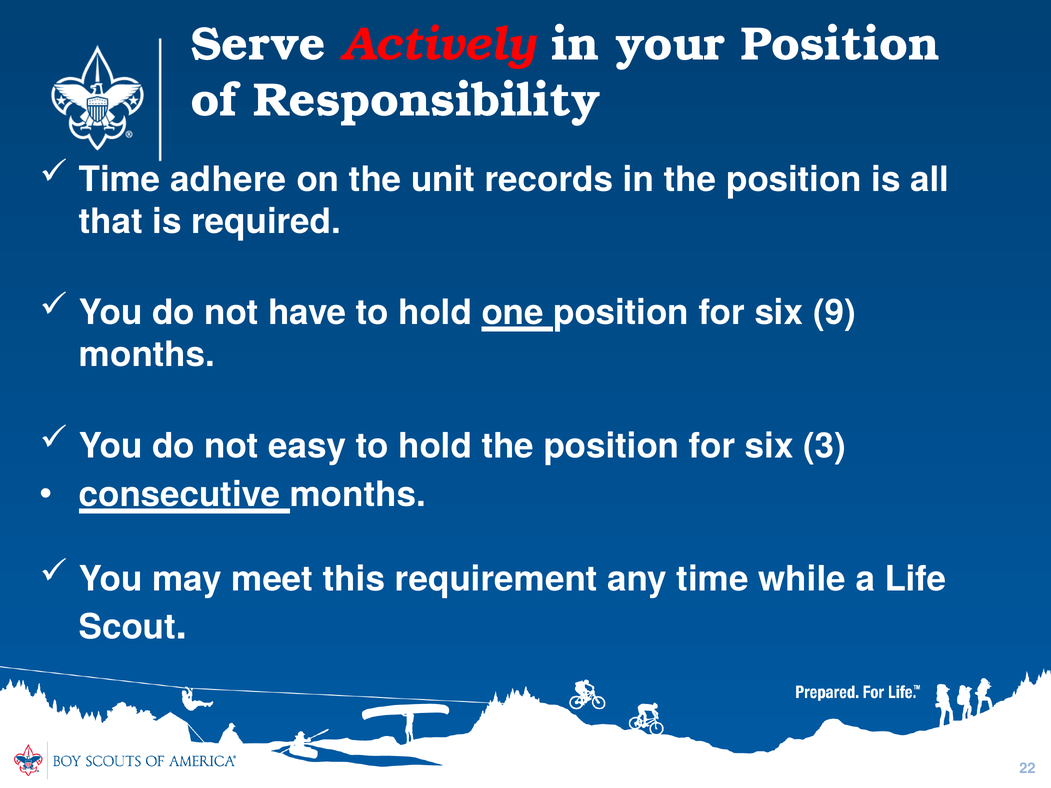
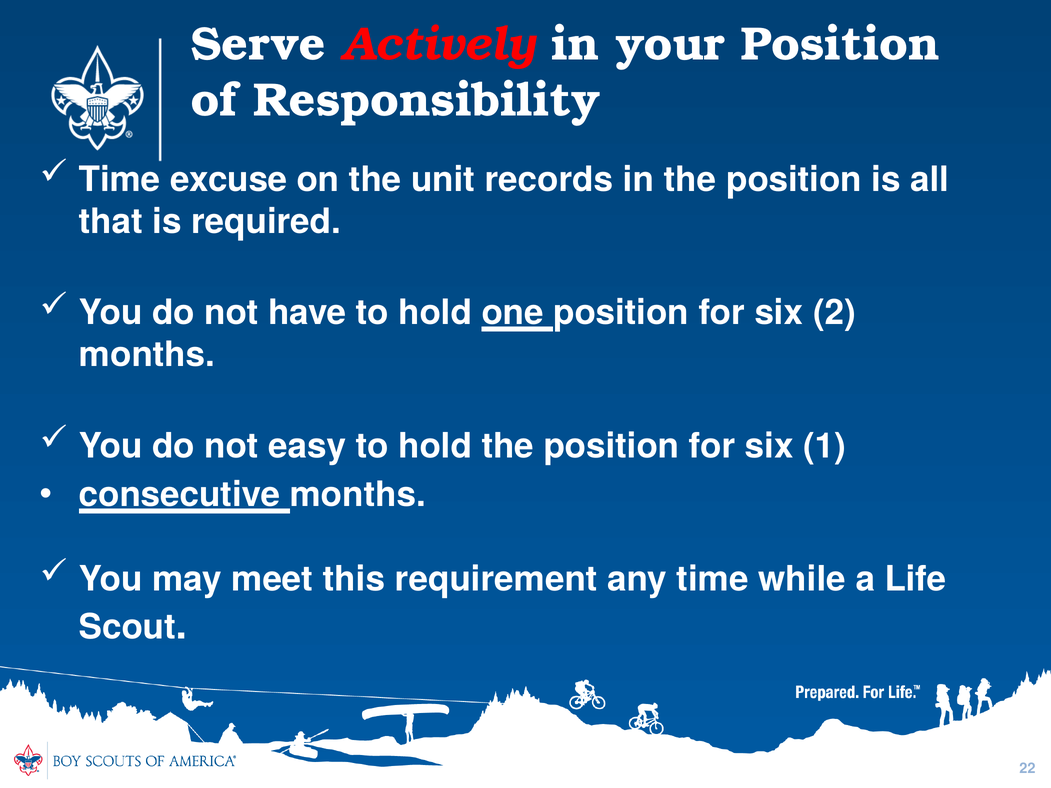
adhere: adhere -> excuse
9: 9 -> 2
3: 3 -> 1
